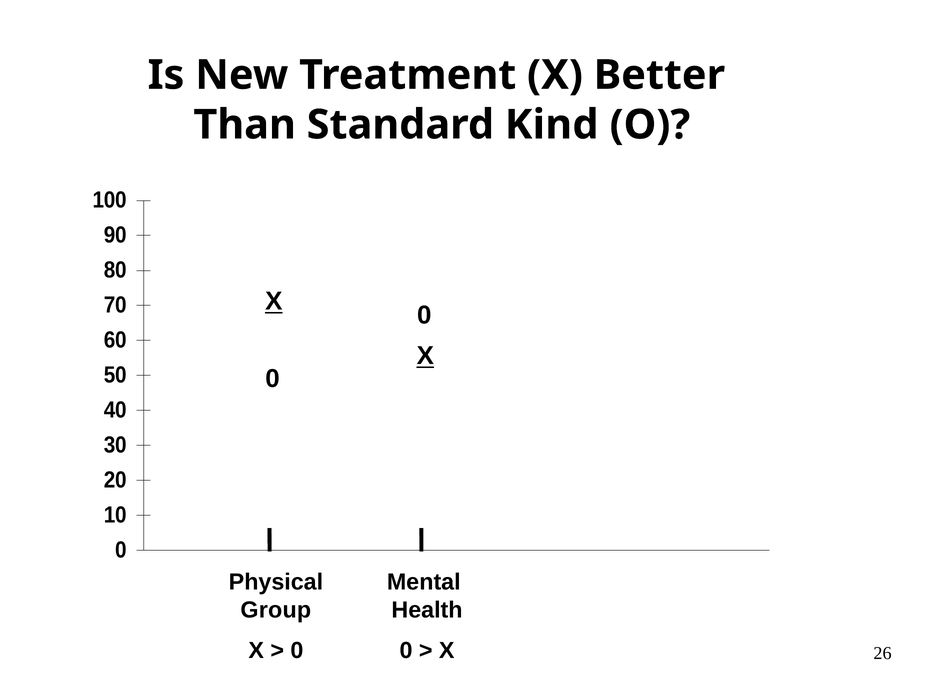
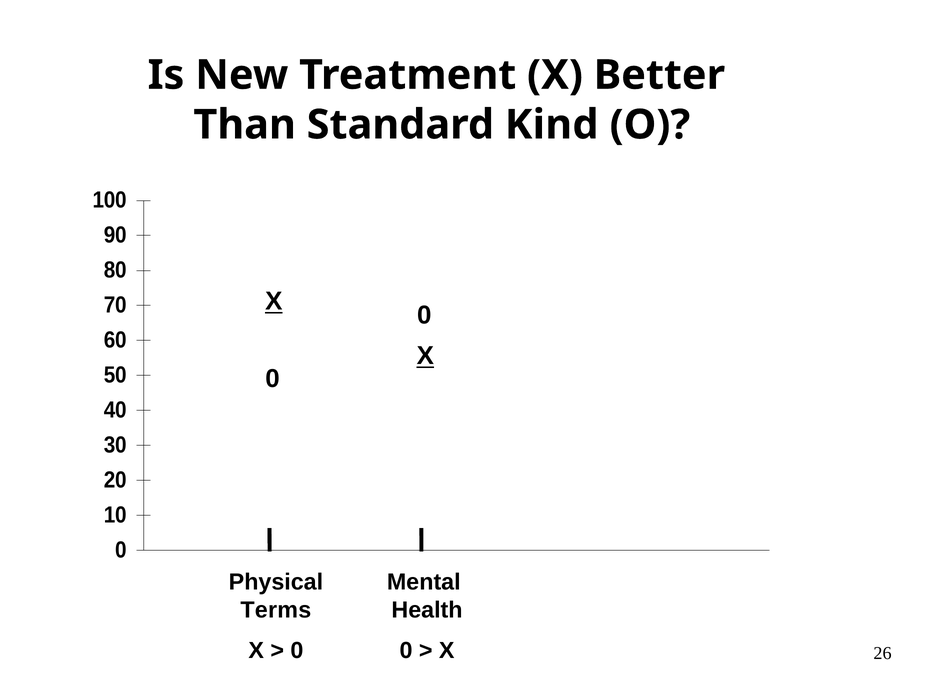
Group: Group -> Terms
